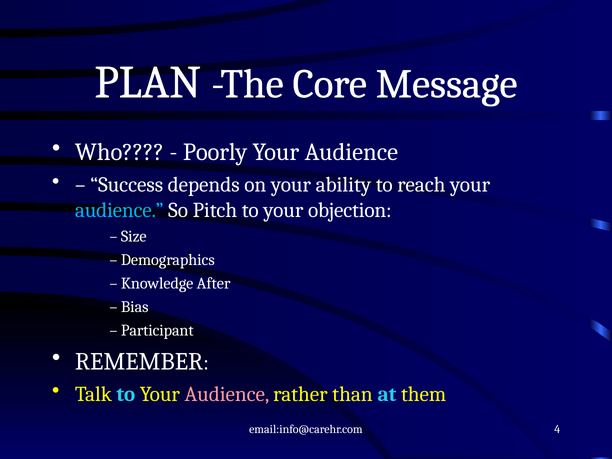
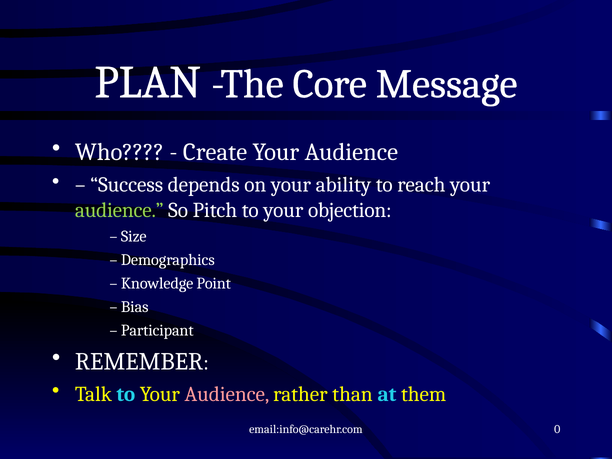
Poorly: Poorly -> Create
audience at (119, 210) colour: light blue -> light green
After: After -> Point
4: 4 -> 0
